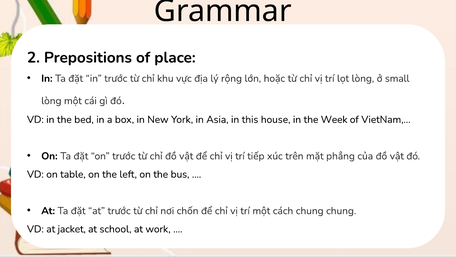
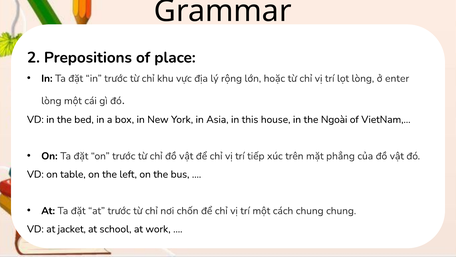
small: small -> enter
Week: Week -> Ngoài
